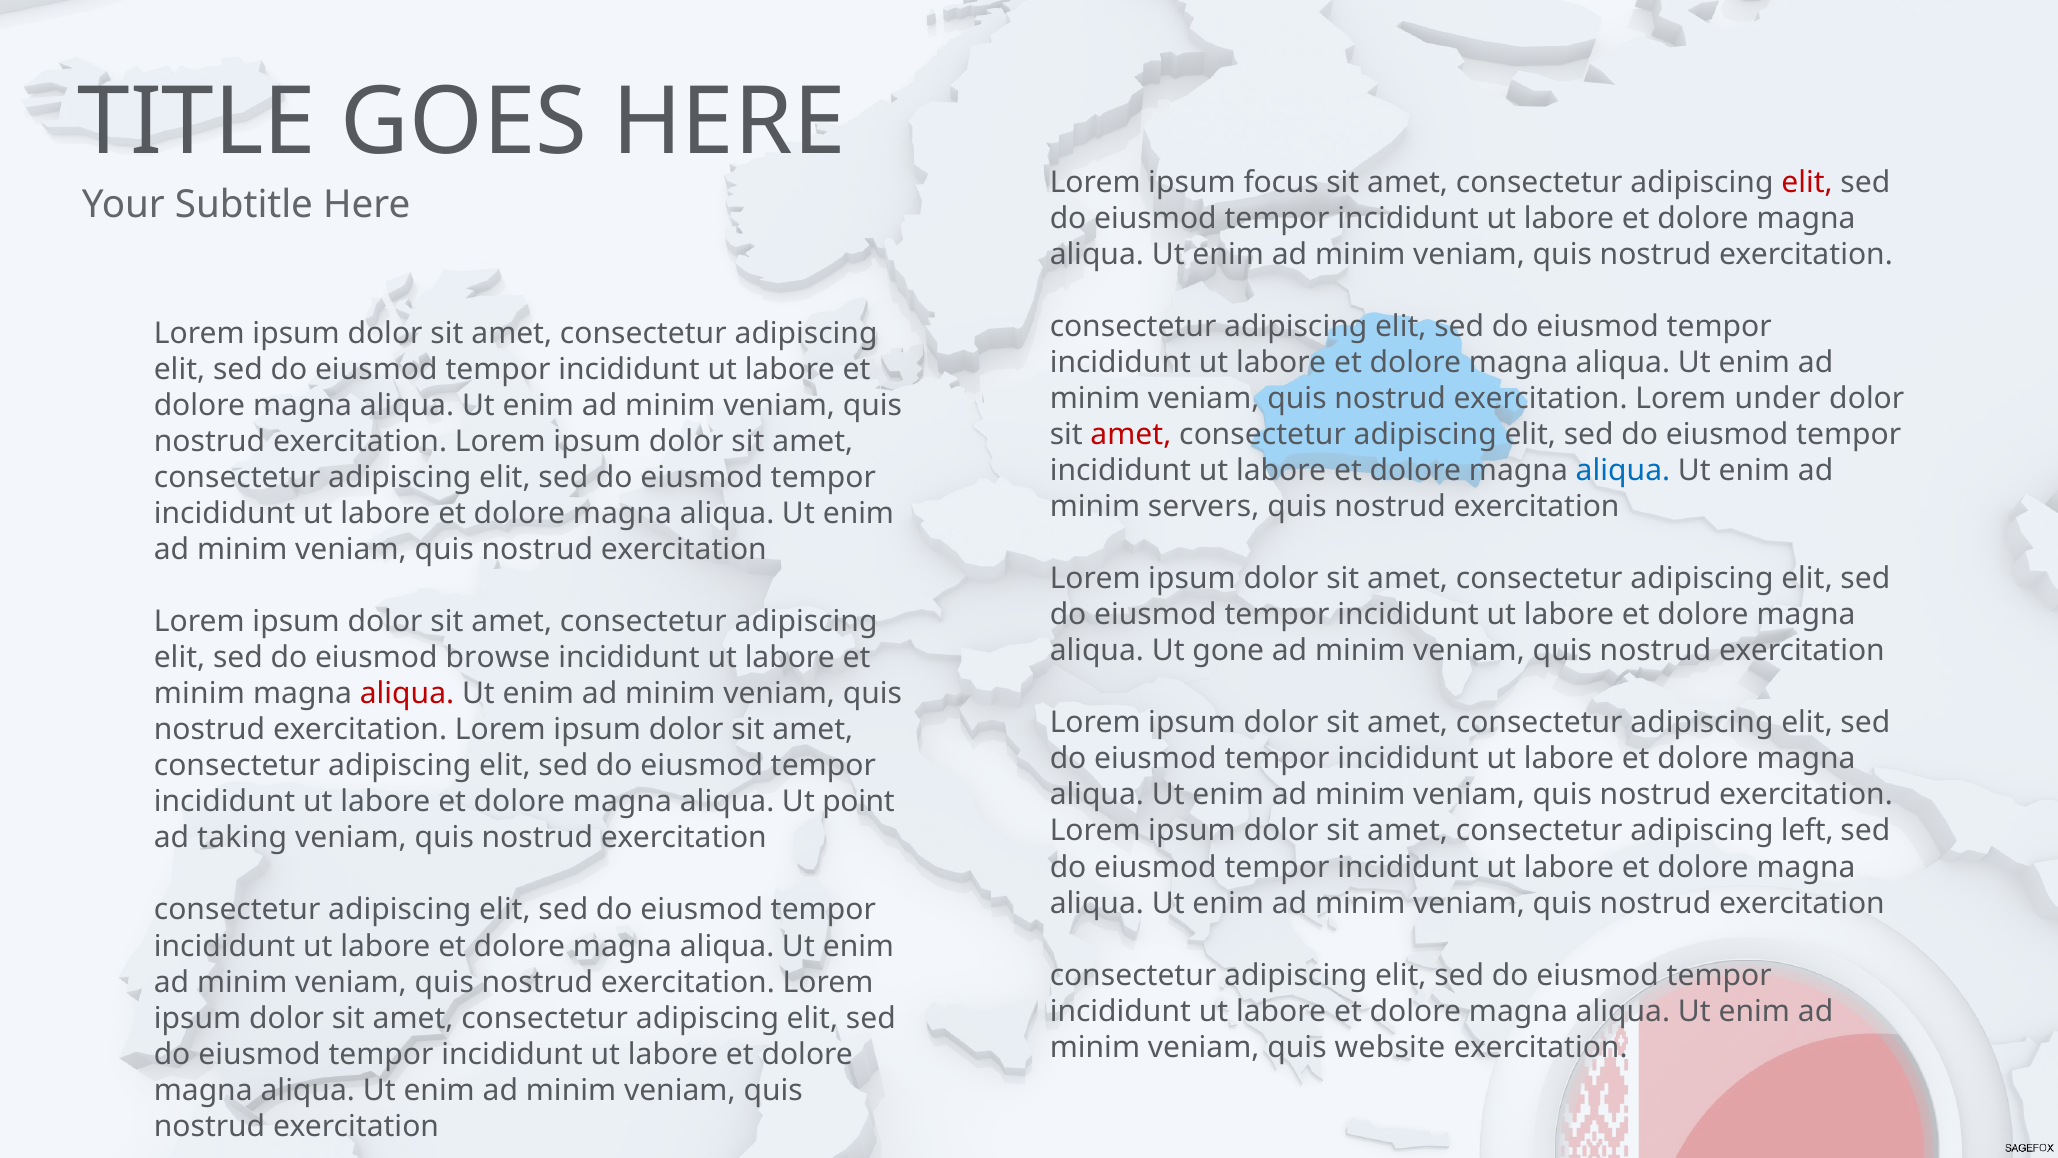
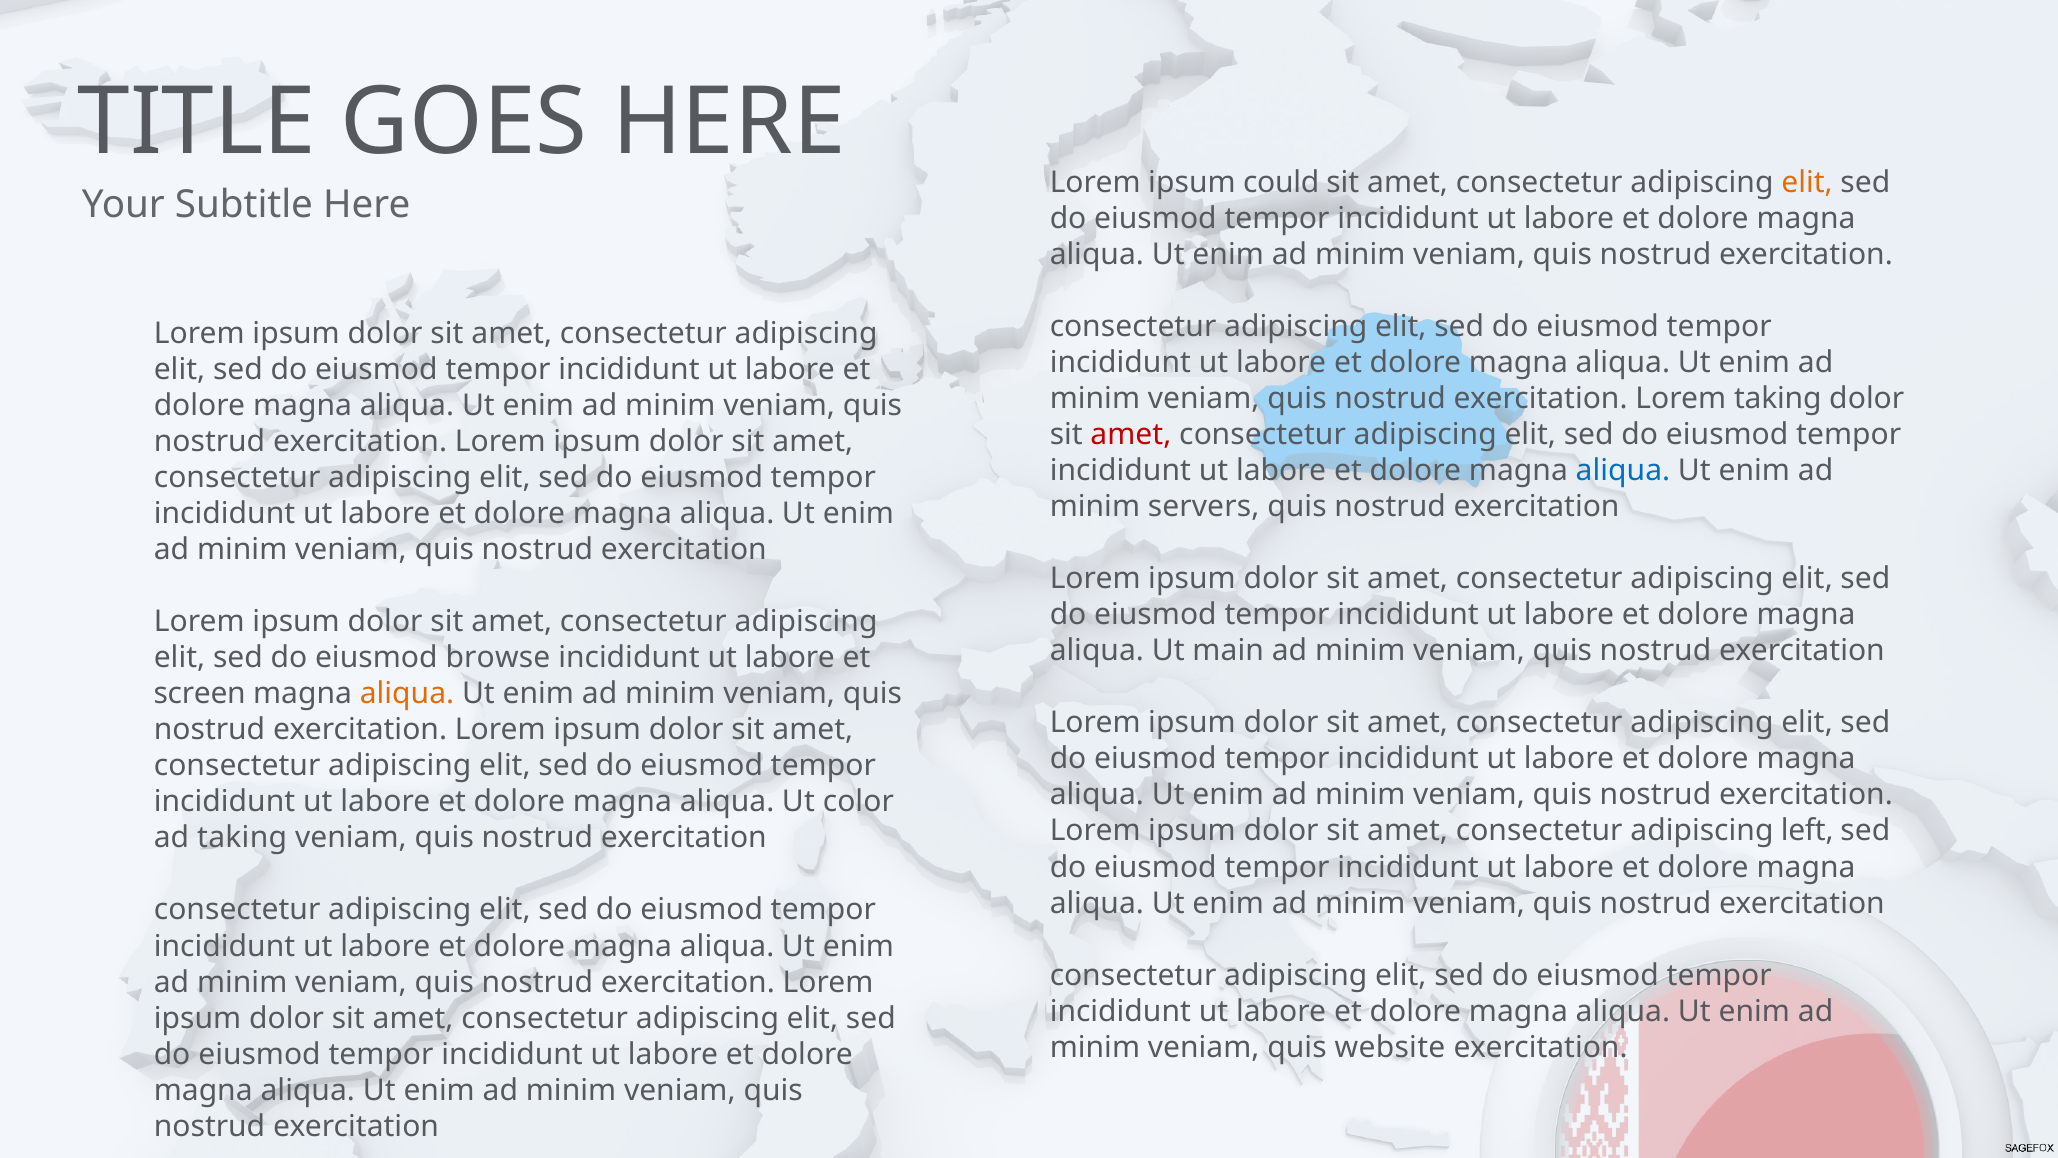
focus: focus -> could
elit at (1807, 182) colour: red -> orange
Lorem under: under -> taking
gone: gone -> main
minim at (199, 694): minim -> screen
aliqua at (407, 694) colour: red -> orange
point: point -> color
